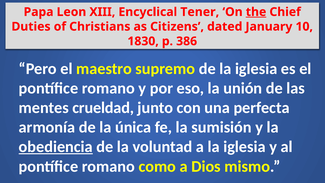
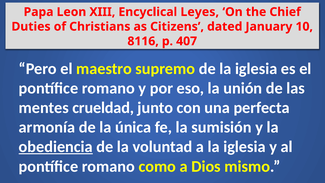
Tener: Tener -> Leyes
the underline: present -> none
1830: 1830 -> 8116
386: 386 -> 407
